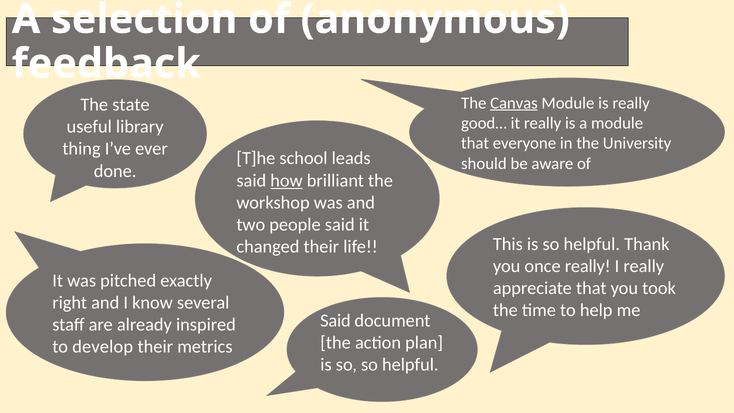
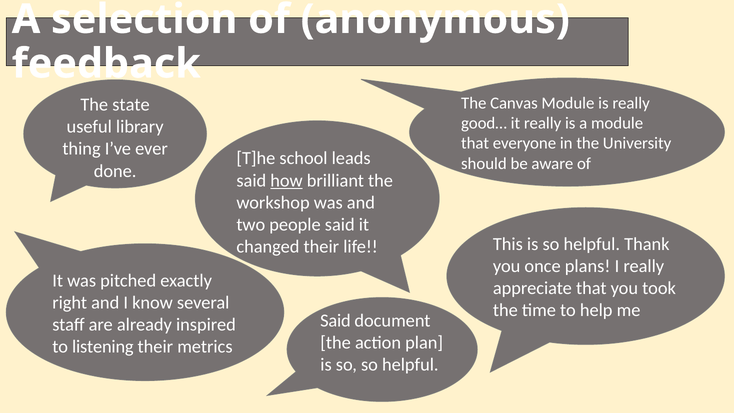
Canvas underline: present -> none
once really: really -> plans
develop: develop -> listening
